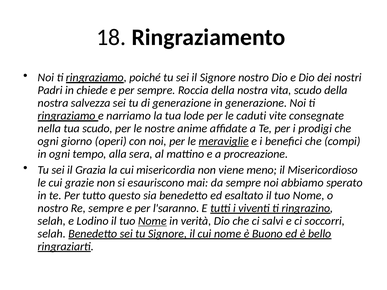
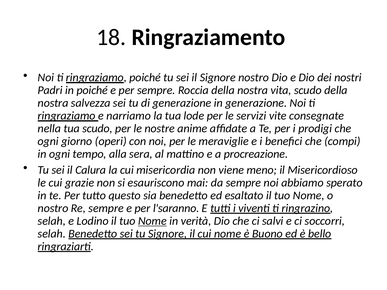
in chiede: chiede -> poiché
caduti: caduti -> servizi
meraviglie underline: present -> none
Grazia: Grazia -> Calura
